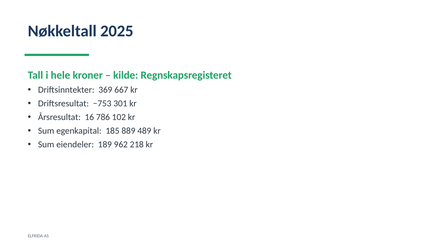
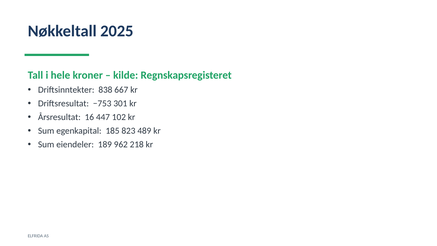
369: 369 -> 838
786: 786 -> 447
889: 889 -> 823
